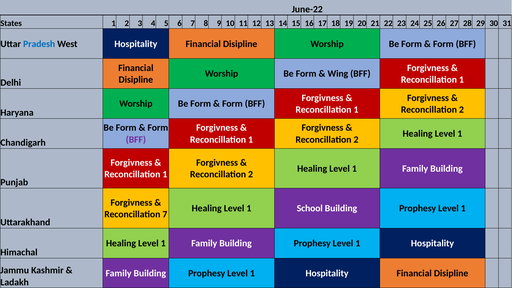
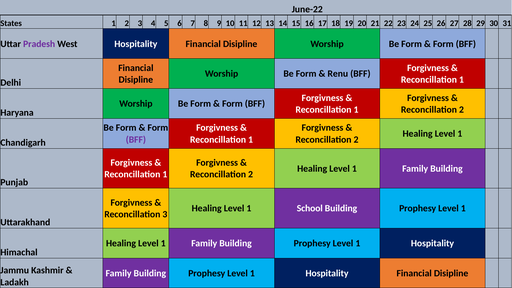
Pradesh colour: blue -> purple
Wing: Wing -> Renu
Reconcillation 7: 7 -> 3
